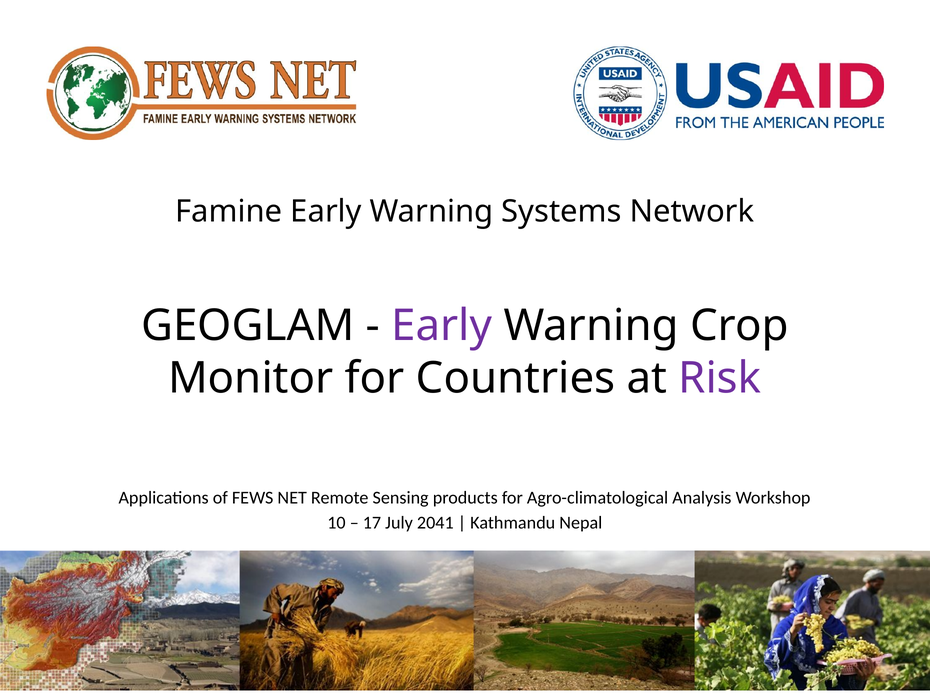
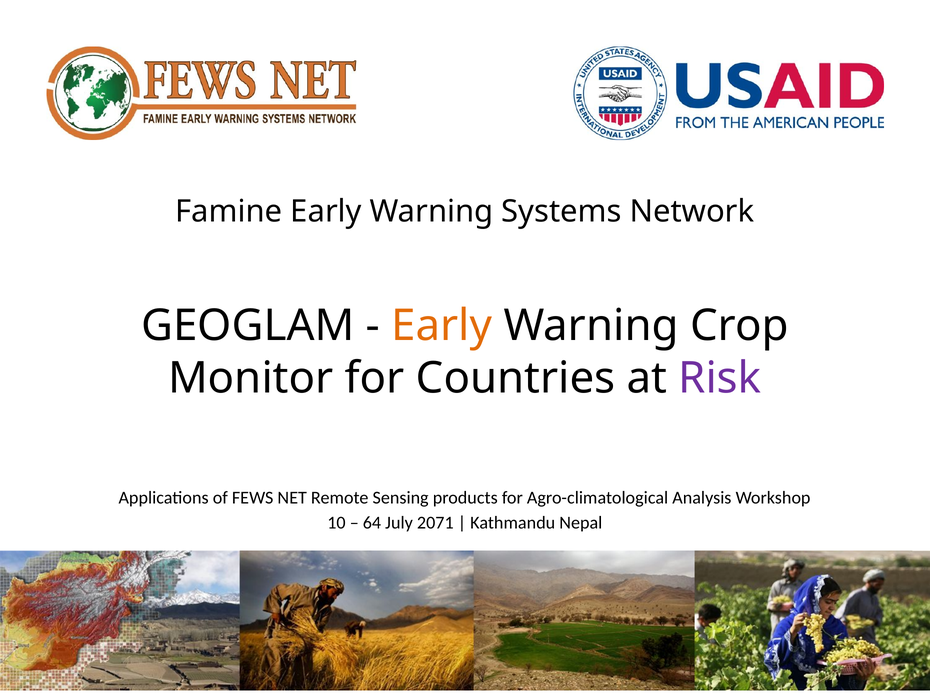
Early at (442, 325) colour: purple -> orange
17: 17 -> 64
2041: 2041 -> 2071
